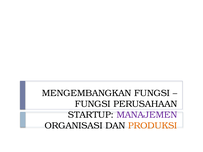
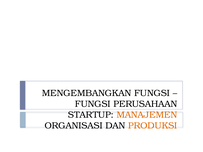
MANAJEMEN colour: purple -> orange
